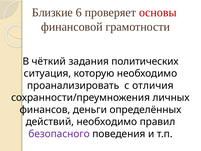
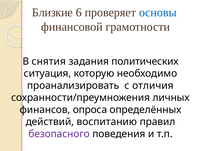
основы colour: red -> blue
чёткий: чёткий -> снятия
деньги: деньги -> опроса
действий необходимо: необходимо -> воспитанию
